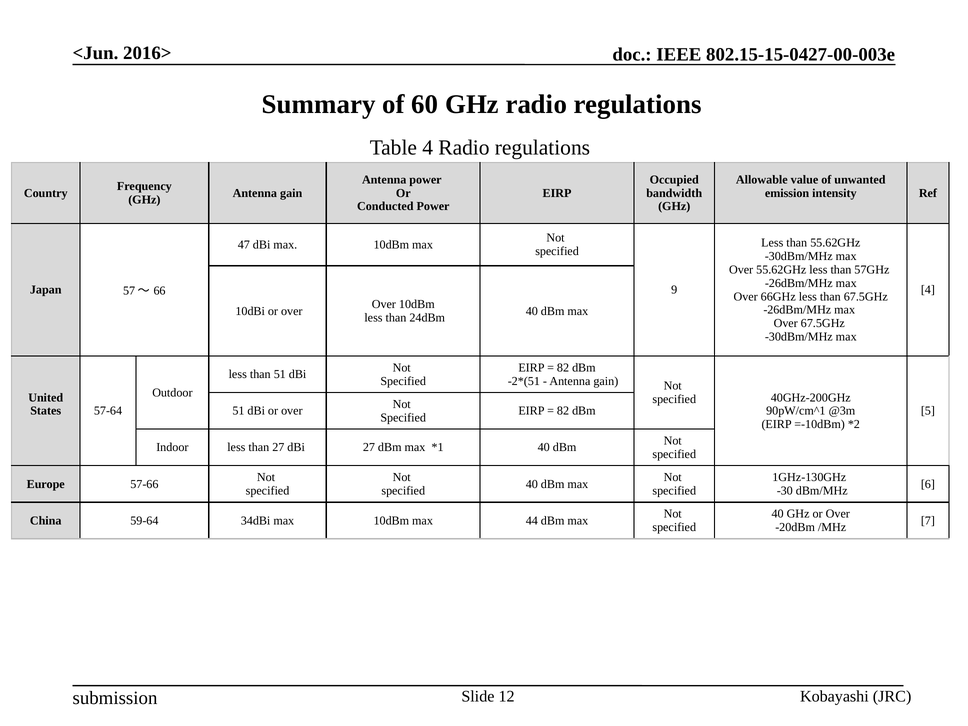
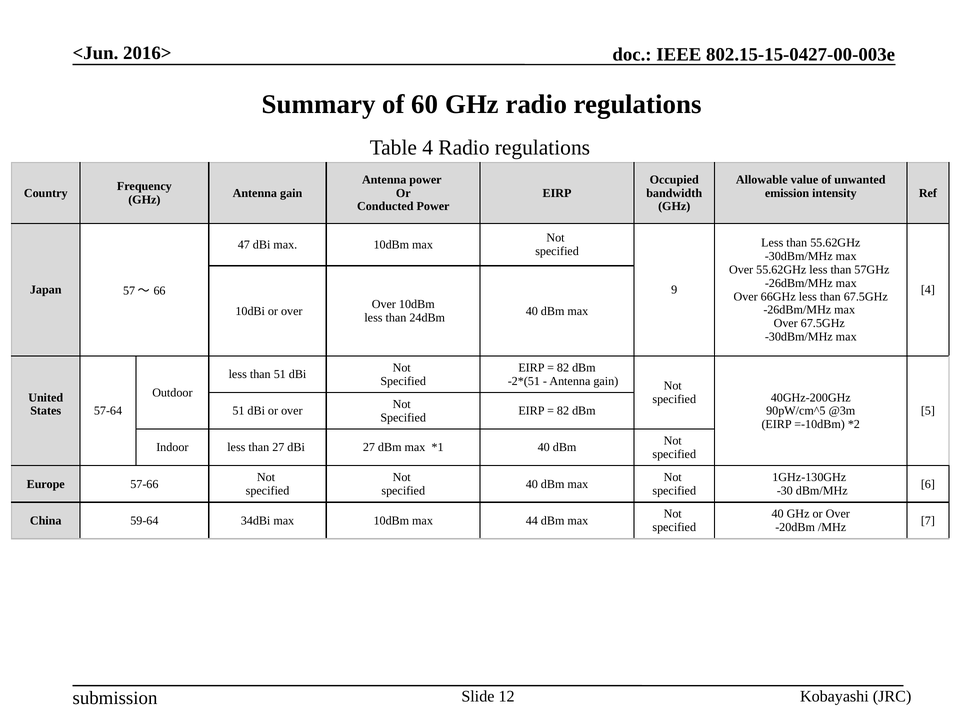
90pW/cm^1: 90pW/cm^1 -> 90pW/cm^5
